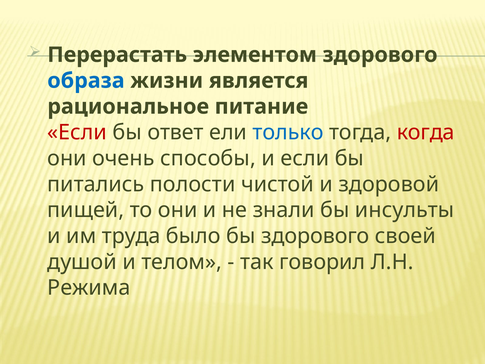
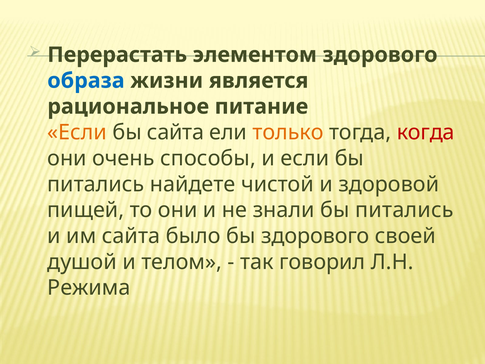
Если at (77, 132) colour: red -> orange
бы ответ: ответ -> сайта
только colour: blue -> orange
полости: полости -> найдете
знали бы инсульты: инсульты -> питались
им труда: труда -> сайта
